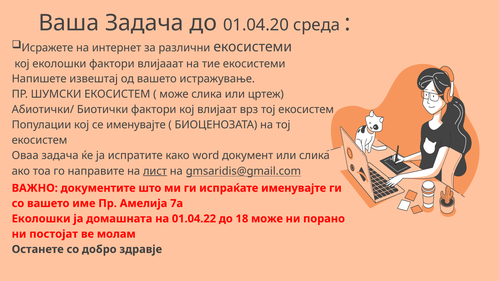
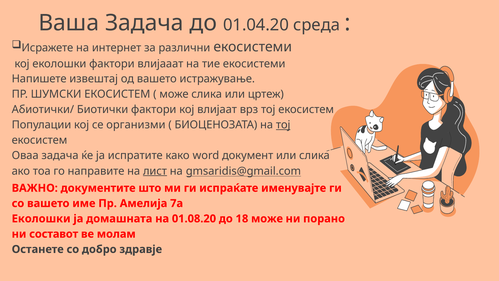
се именувајте: именувајте -> организми
тој at (283, 125) underline: none -> present
01.04.22: 01.04.22 -> 01.08.20
постојат: постојат -> составот
